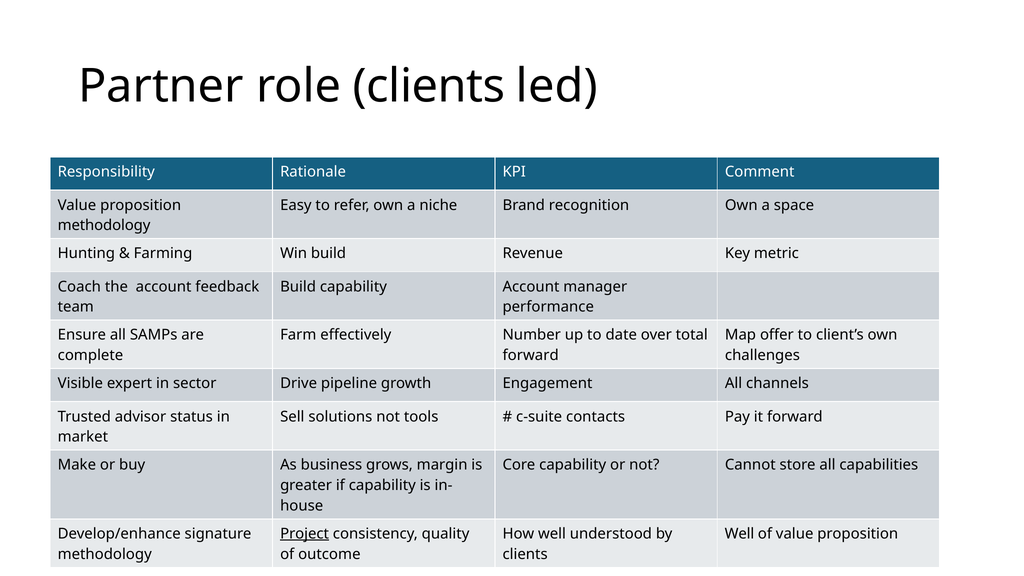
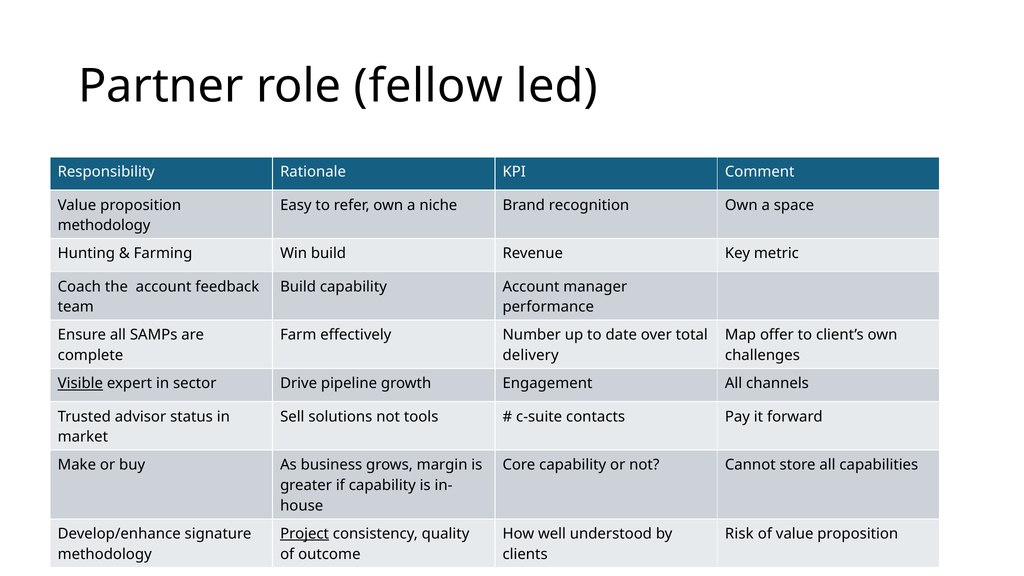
role clients: clients -> fellow
forward at (531, 355): forward -> delivery
Visible underline: none -> present
Well at (740, 534): Well -> Risk
